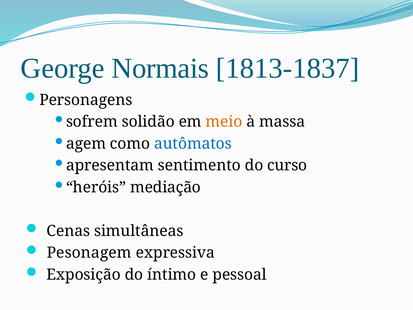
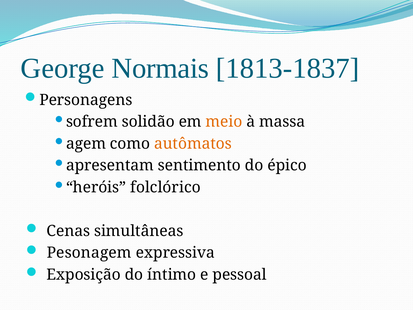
autômatos colour: blue -> orange
curso: curso -> épico
mediação: mediação -> folclórico
